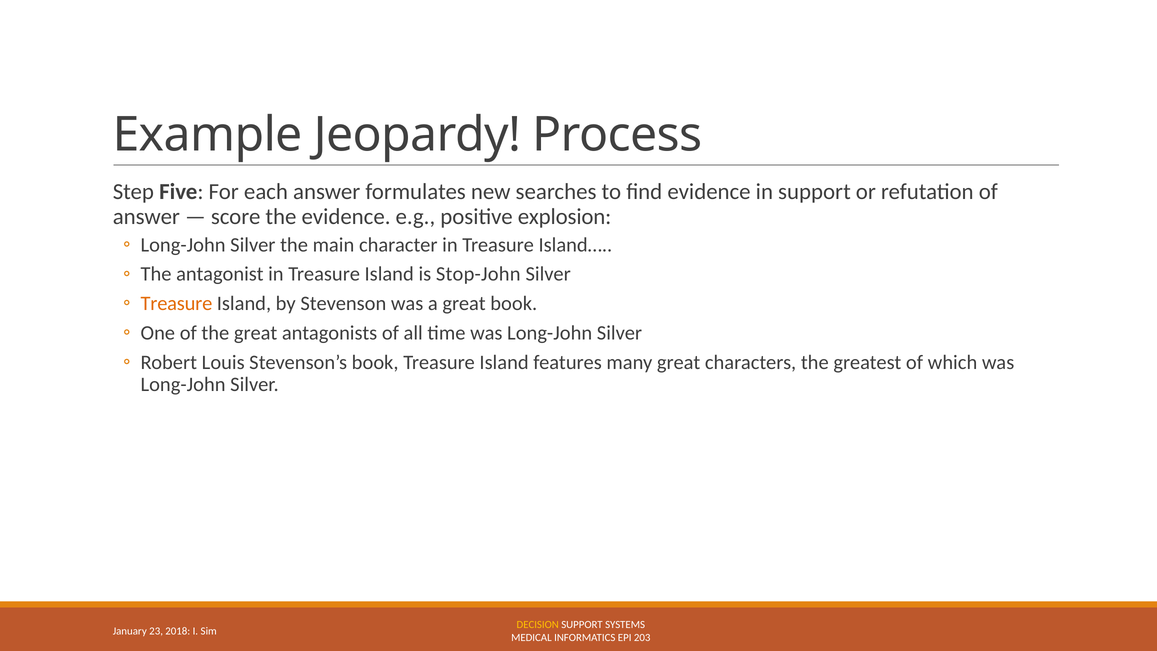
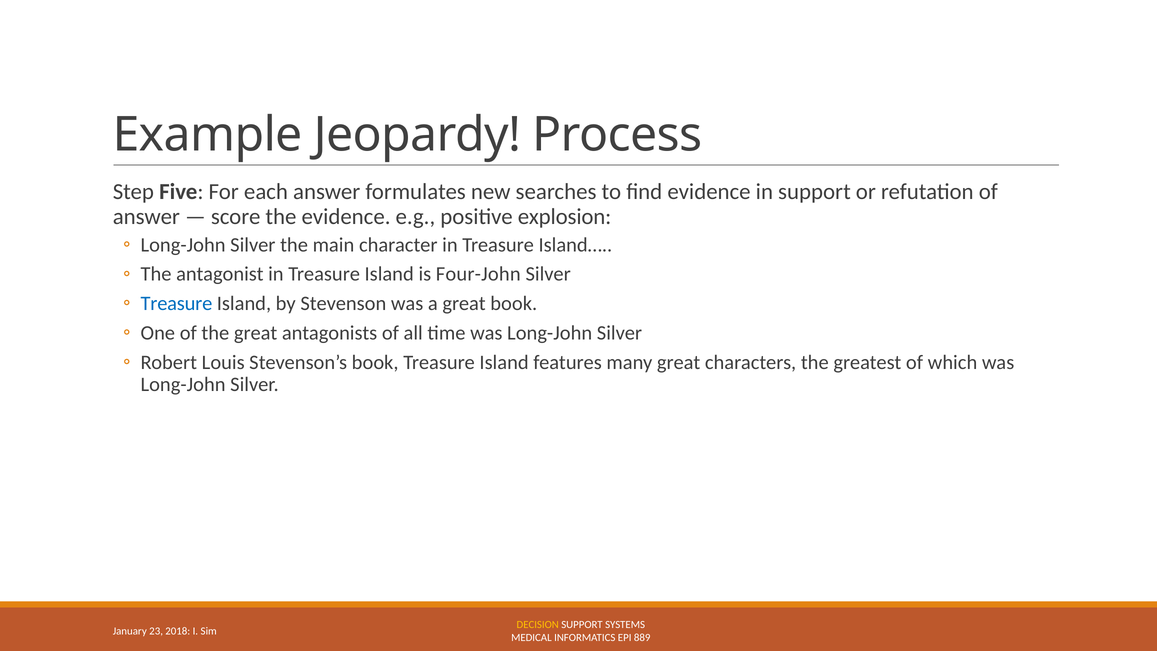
Stop-John: Stop-John -> Four-John
Treasure at (176, 304) colour: orange -> blue
203: 203 -> 889
